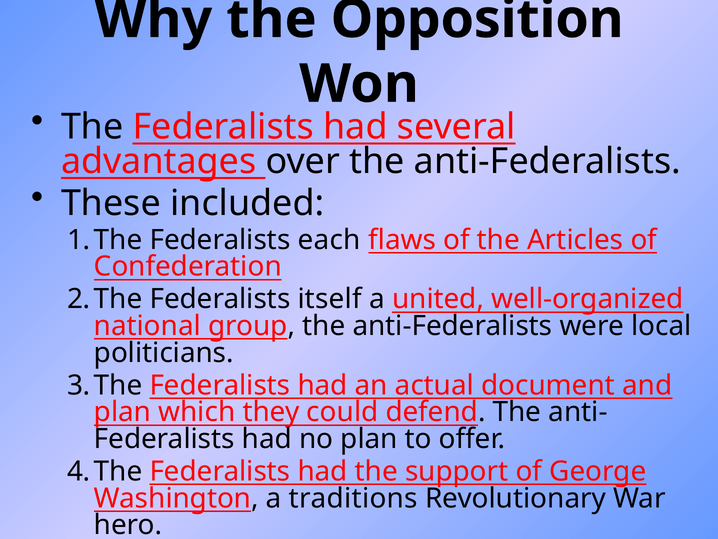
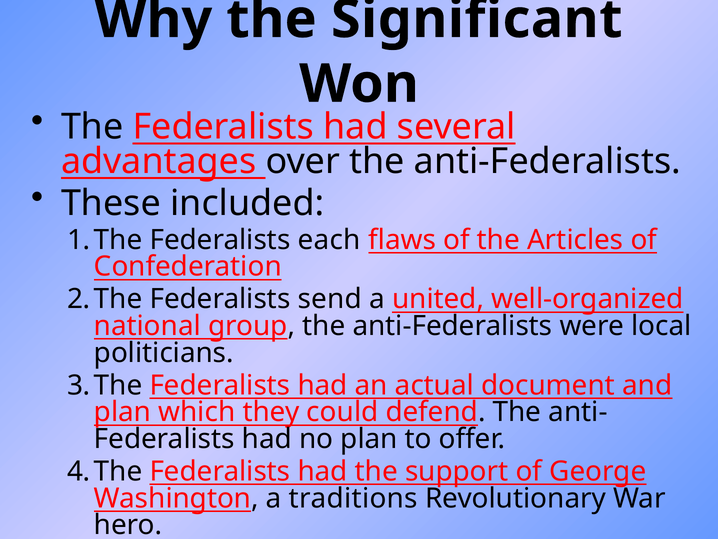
Opposition: Opposition -> Significant
itself: itself -> send
